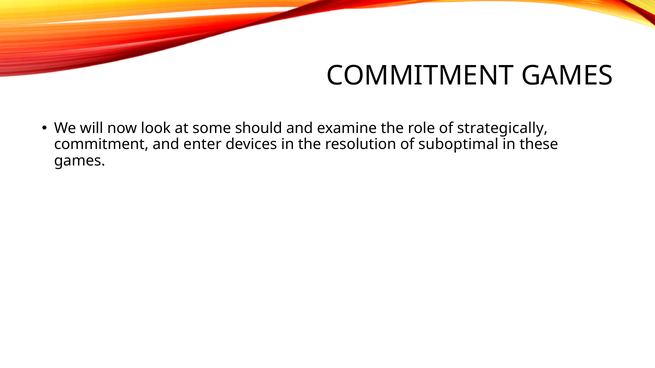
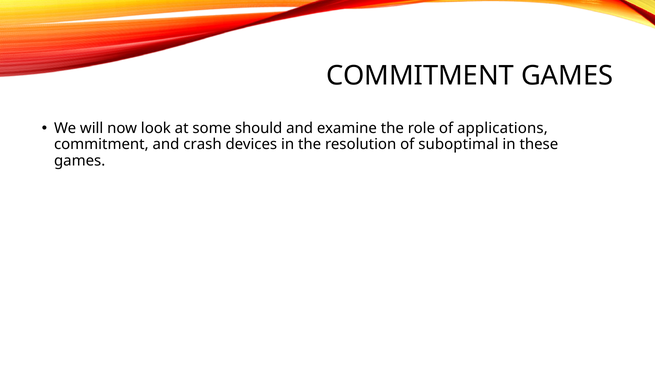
strategically: strategically -> applications
enter: enter -> crash
